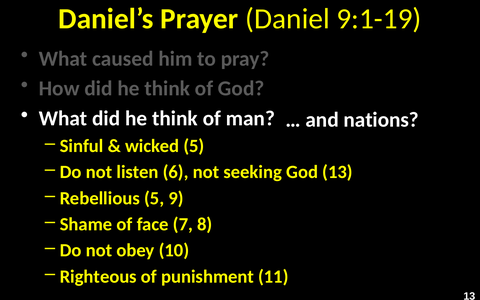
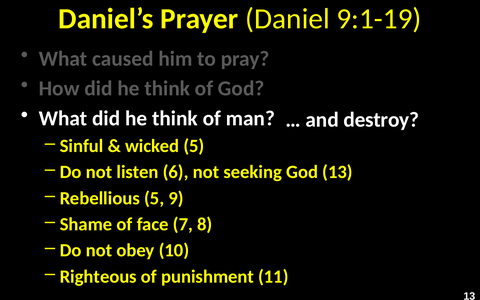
nations: nations -> destroy
